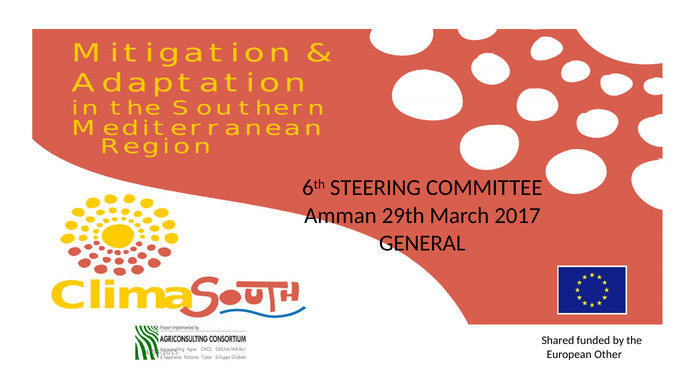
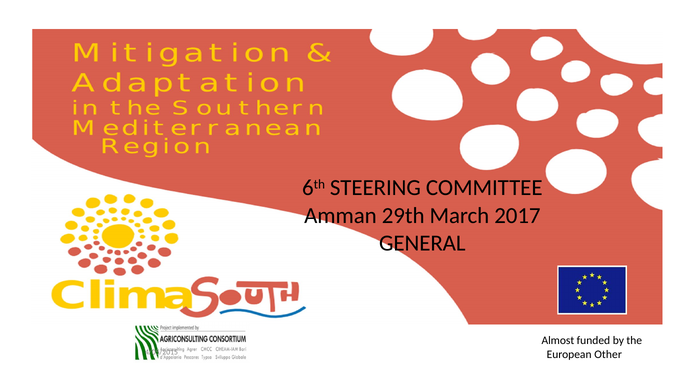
Shared: Shared -> Almost
